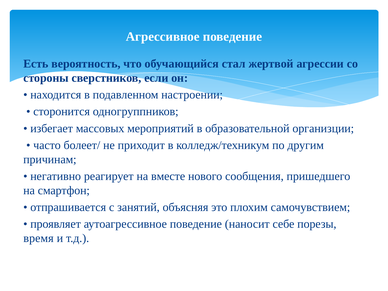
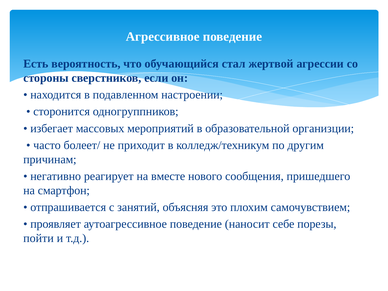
время: время -> пойти
